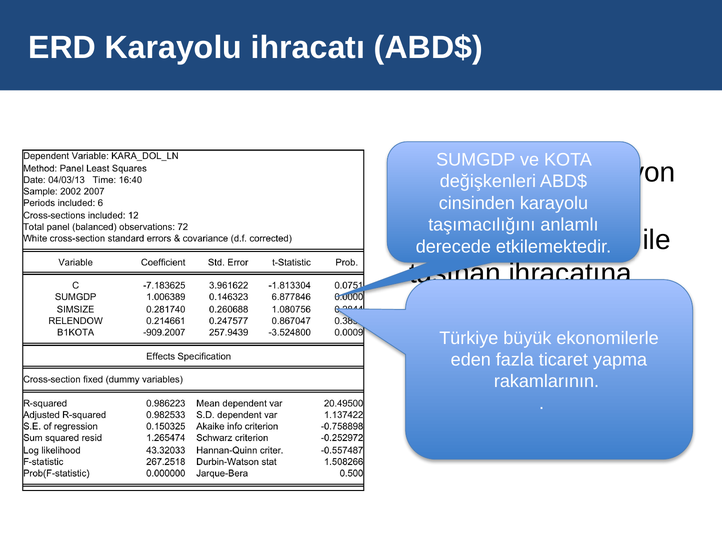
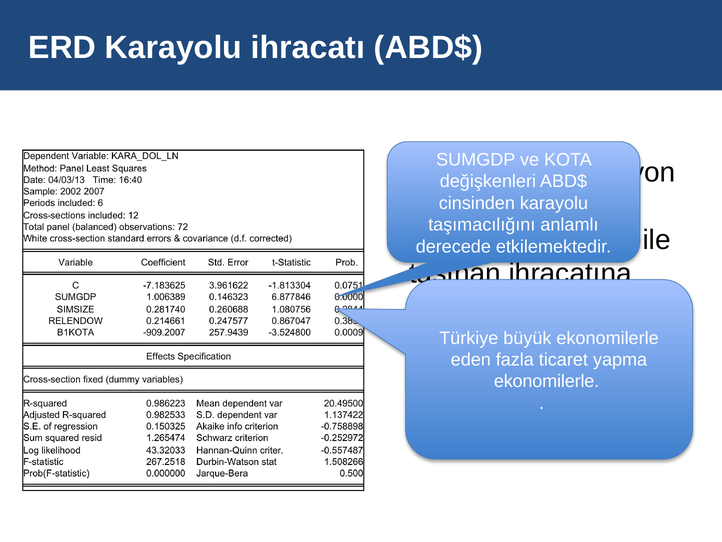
rakamlarının at (546, 381): rakamlarının -> ekonomilerle
